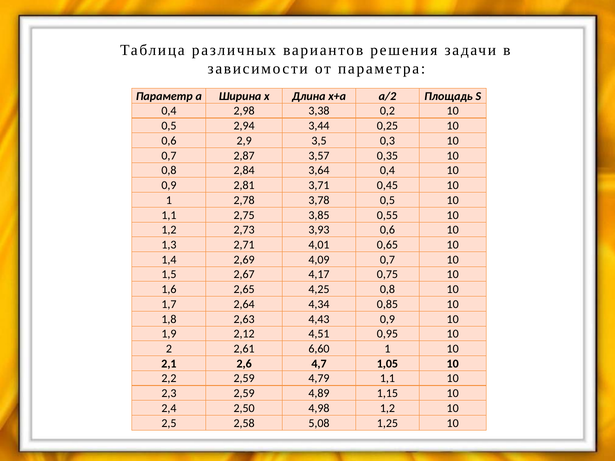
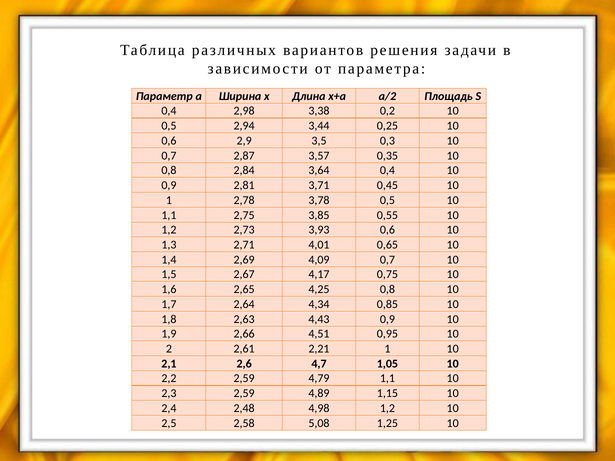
2,12: 2,12 -> 2,66
6,60: 6,60 -> 2,21
2,50: 2,50 -> 2,48
